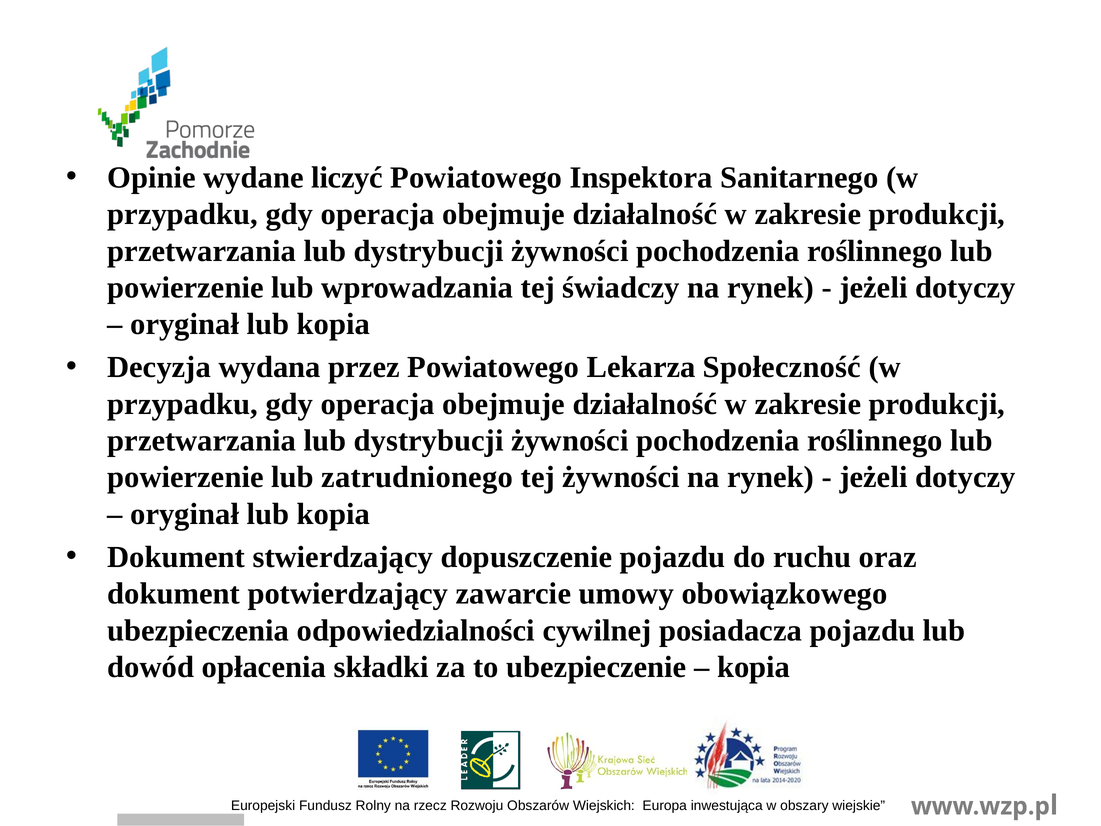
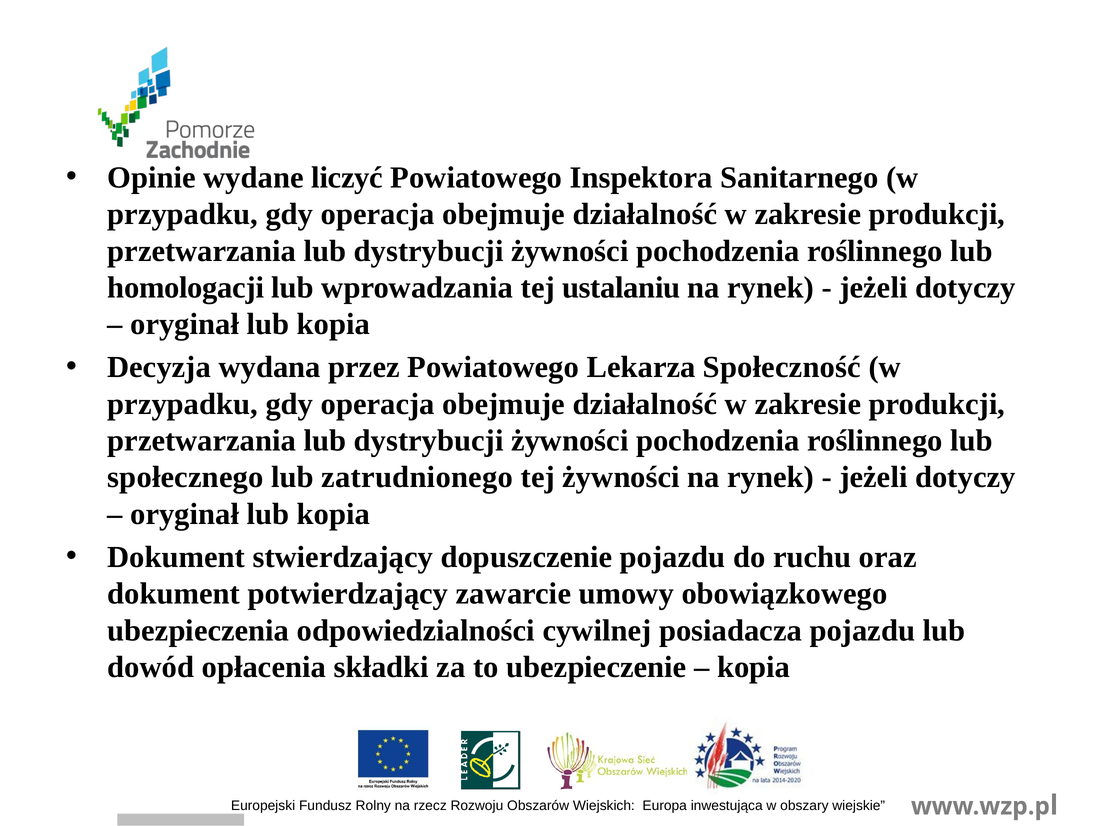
powierzenie at (185, 288): powierzenie -> homologacji
świadczy: świadczy -> ustalaniu
powierzenie at (185, 477): powierzenie -> społecznego
